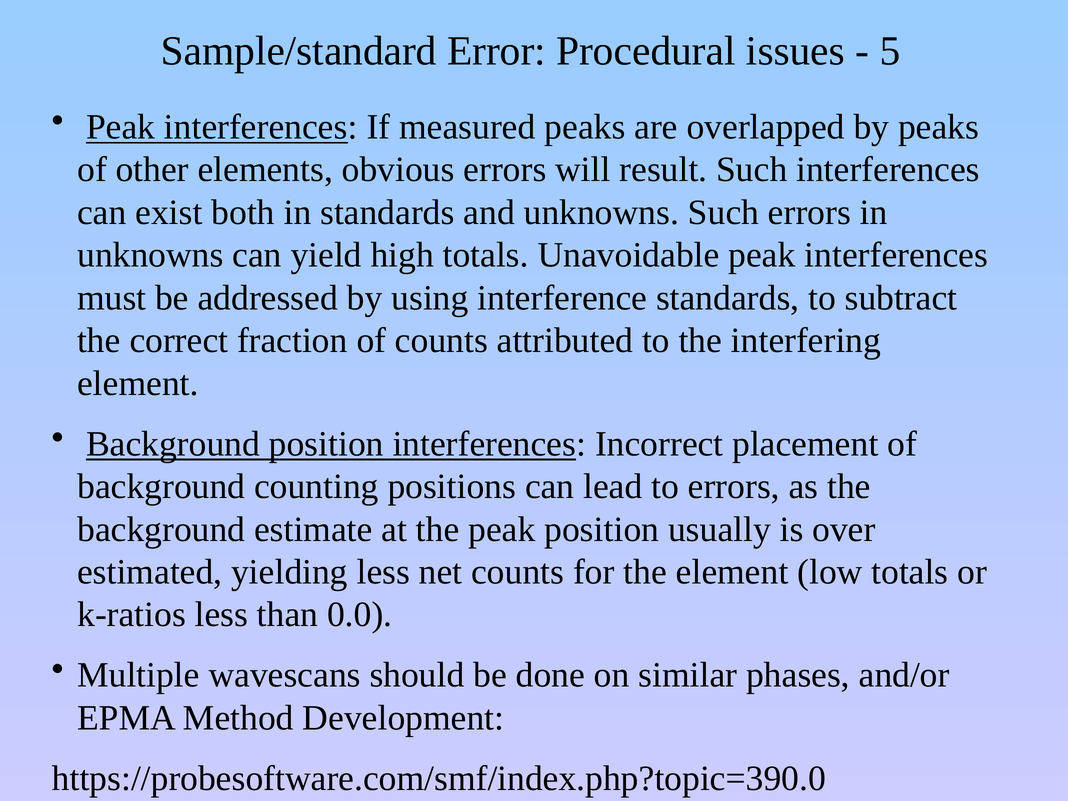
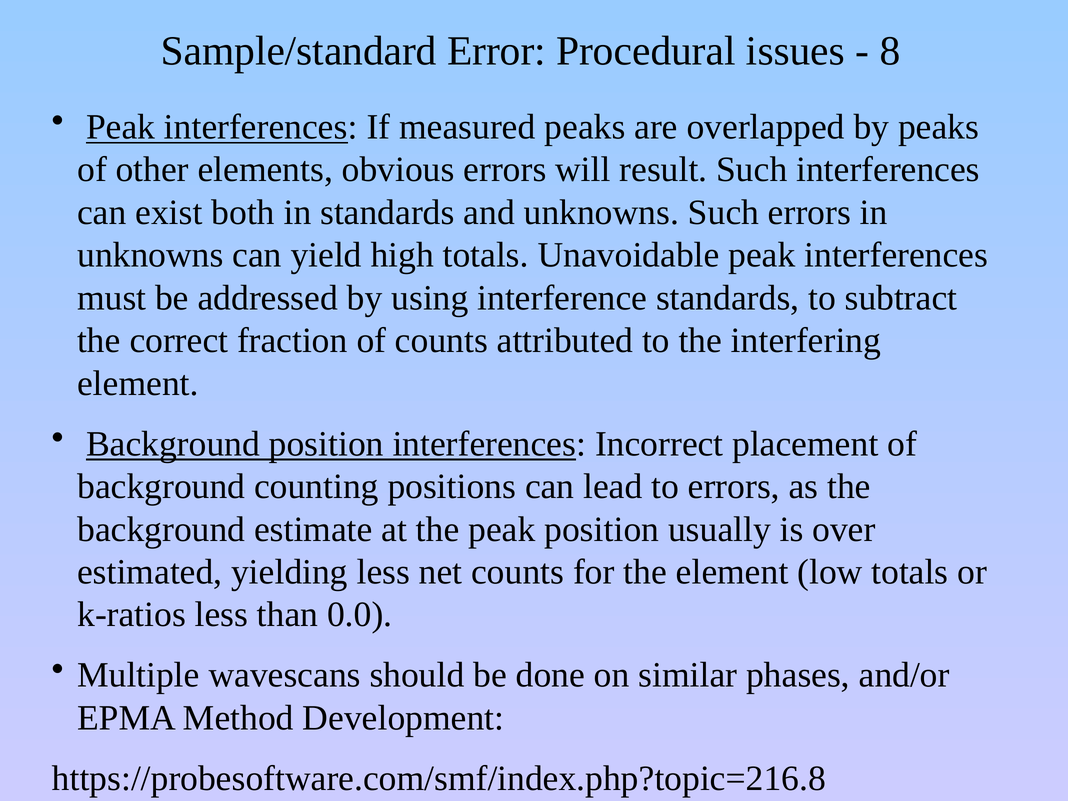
5: 5 -> 8
https://probesoftware.com/smf/index.php?topic=390.0: https://probesoftware.com/smf/index.php?topic=390.0 -> https://probesoftware.com/smf/index.php?topic=216.8
